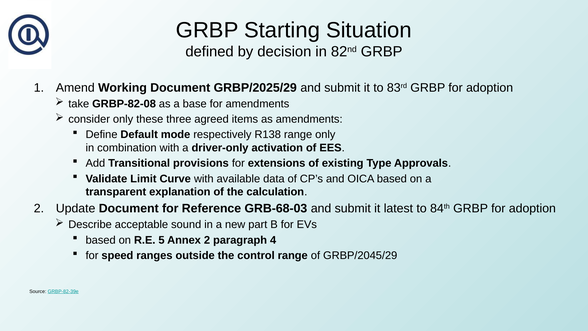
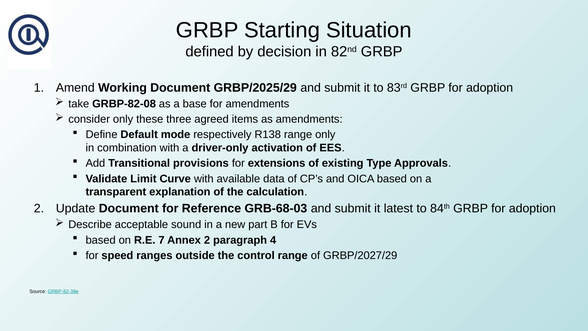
5: 5 -> 7
GRBP/2045/29: GRBP/2045/29 -> GRBP/2027/29
